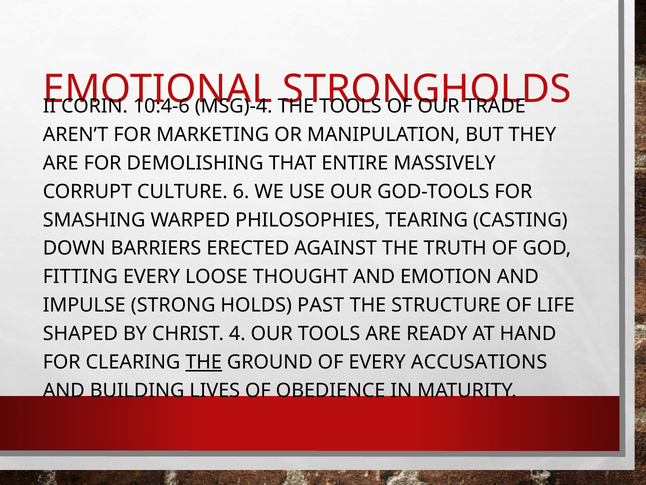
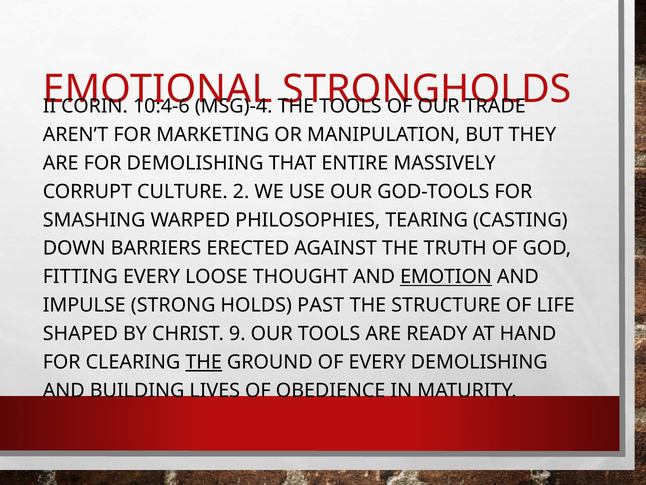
6: 6 -> 2
EMOTION underline: none -> present
4: 4 -> 9
EVERY ACCUSATIONS: ACCUSATIONS -> DEMOLISHING
